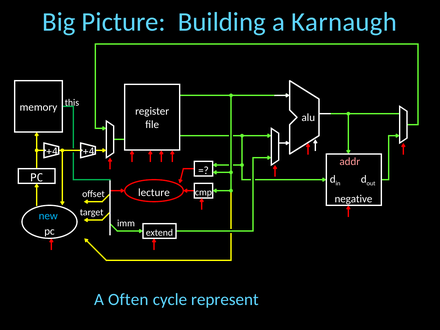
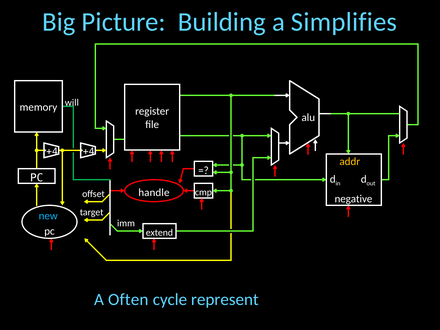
Karnaugh: Karnaugh -> Simplifies
this: this -> will
addr colour: pink -> yellow
lecture: lecture -> handle
